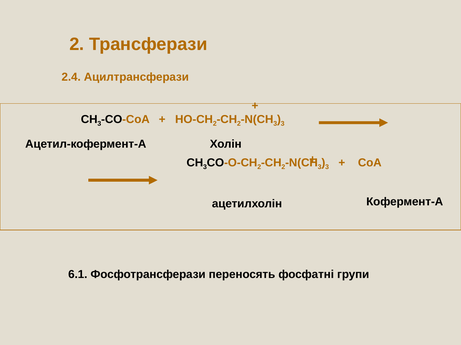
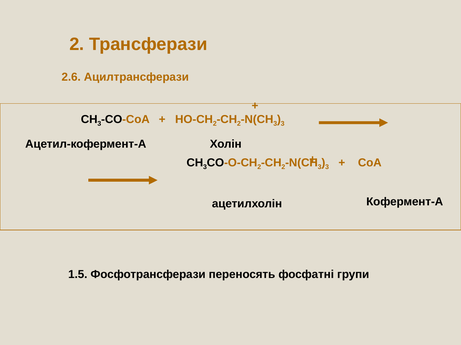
2.4: 2.4 -> 2.6
6.1: 6.1 -> 1.5
